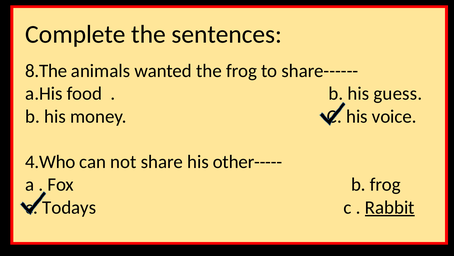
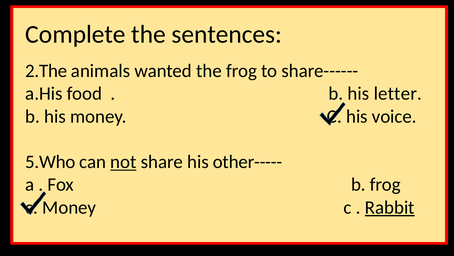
8.The: 8.The -> 2.The
guess: guess -> letter
4.Who: 4.Who -> 5.Who
not underline: none -> present
Todays at (69, 207): Todays -> Money
